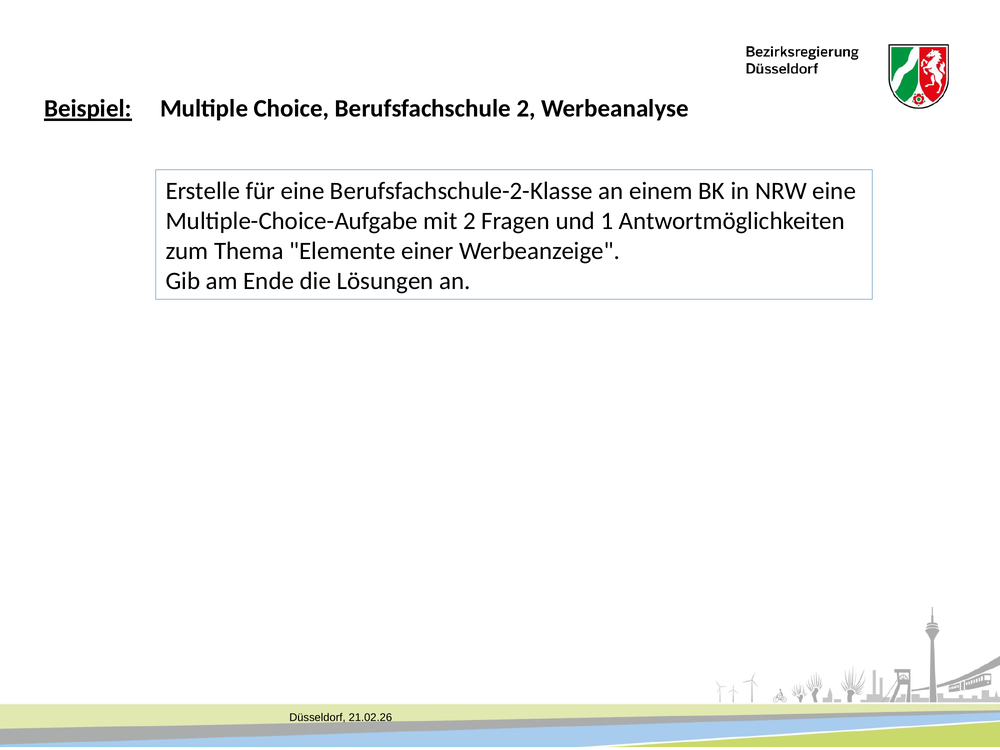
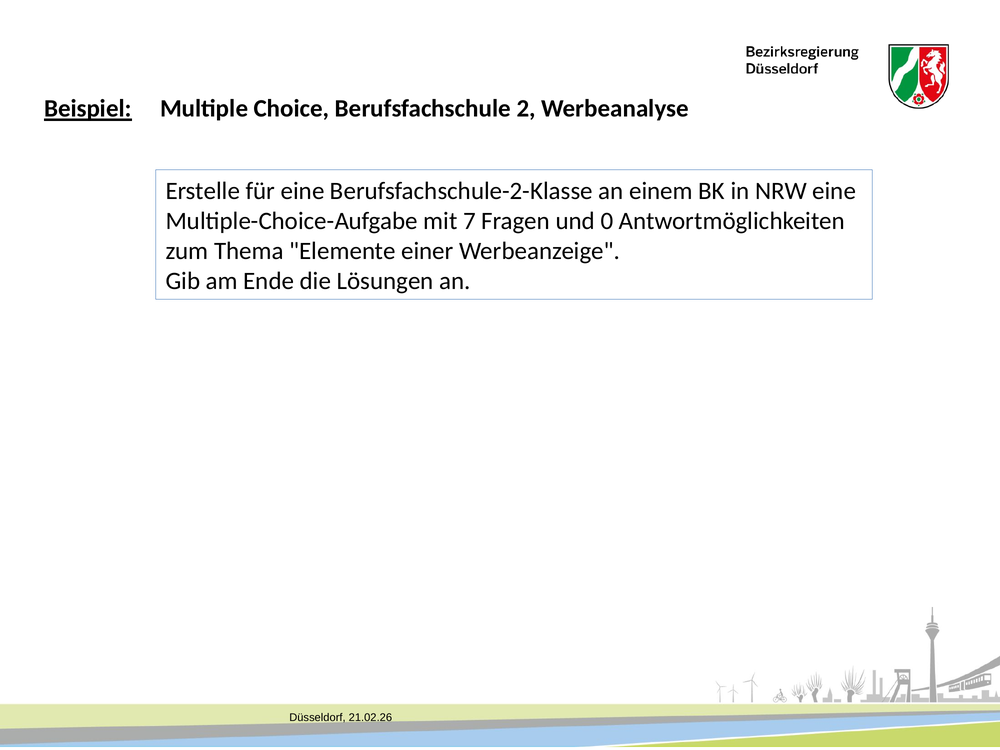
mit 2: 2 -> 7
1: 1 -> 0
